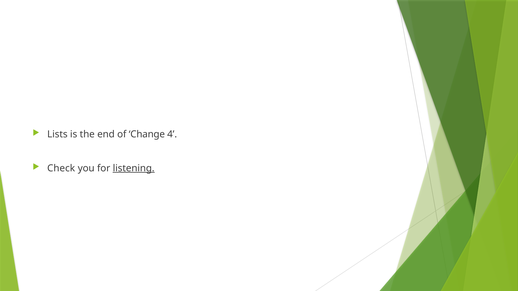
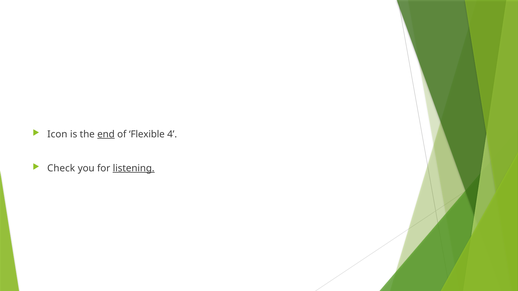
Lists: Lists -> Icon
end underline: none -> present
Change: Change -> Flexible
